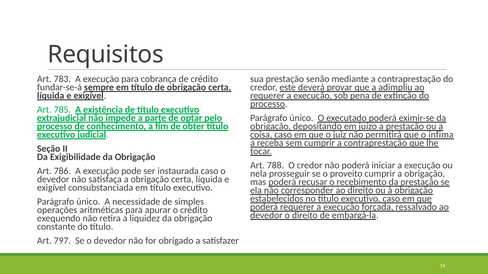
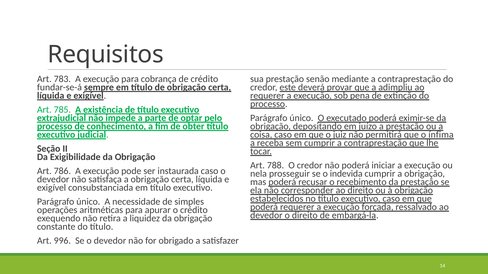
proveito: proveito -> indevida
797: 797 -> 996
